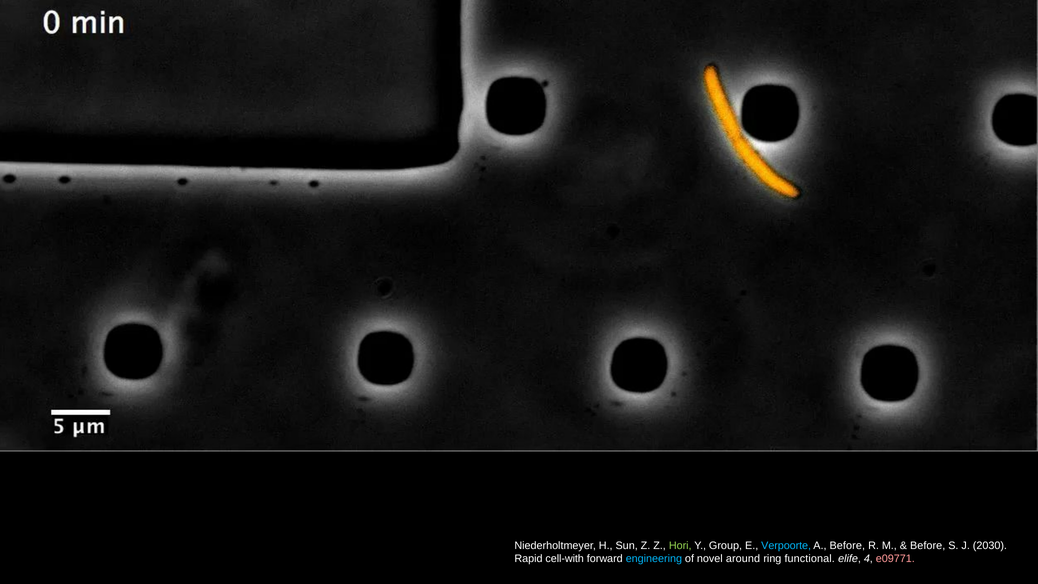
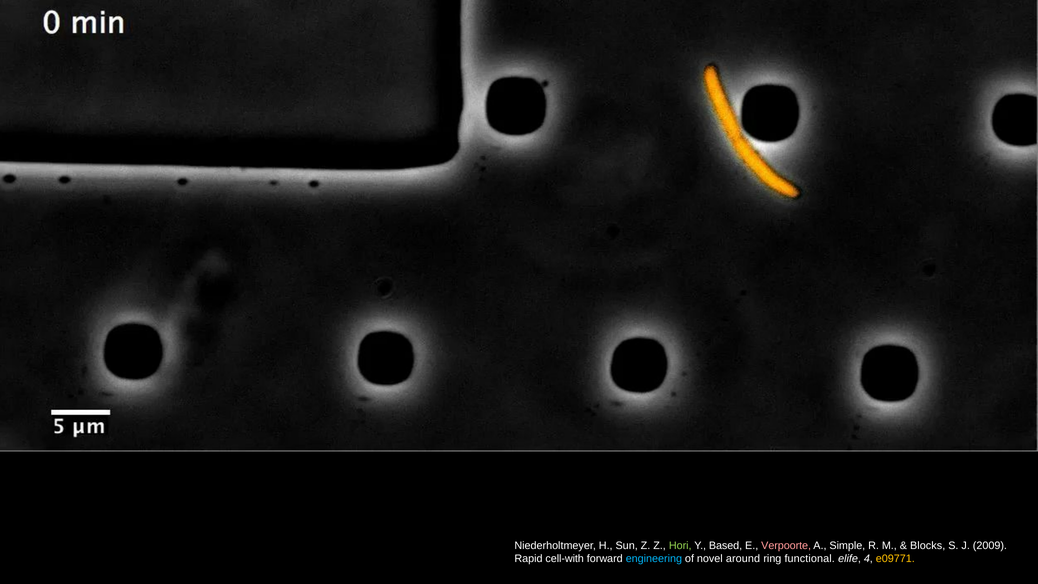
Group: Group -> Based
Verpoorte colour: light blue -> pink
A Before: Before -> Simple
Before at (928, 546): Before -> Blocks
2030: 2030 -> 2009
e09771 colour: pink -> yellow
